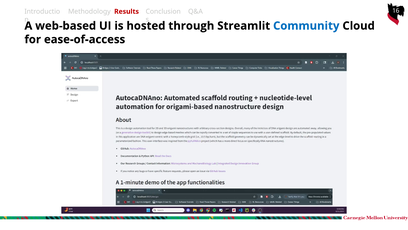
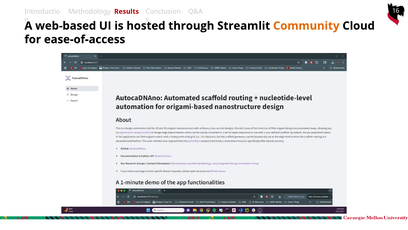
Community colour: blue -> orange
